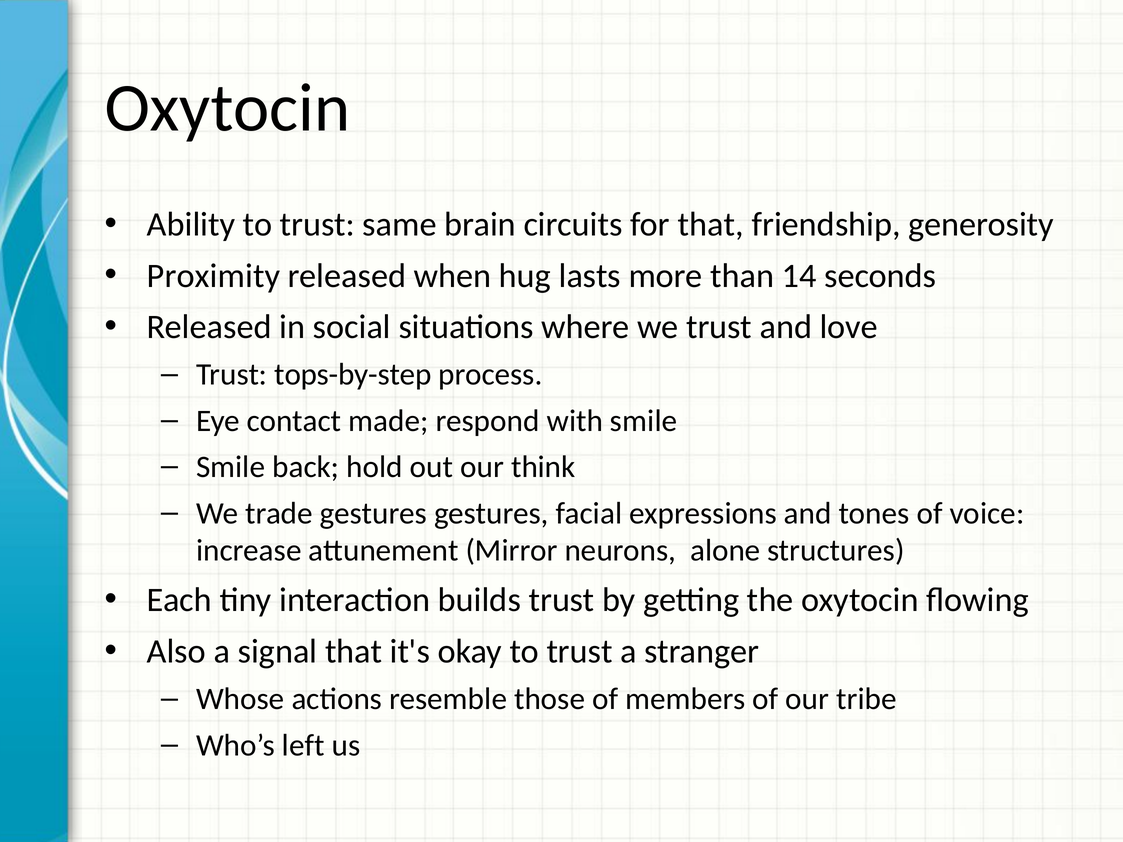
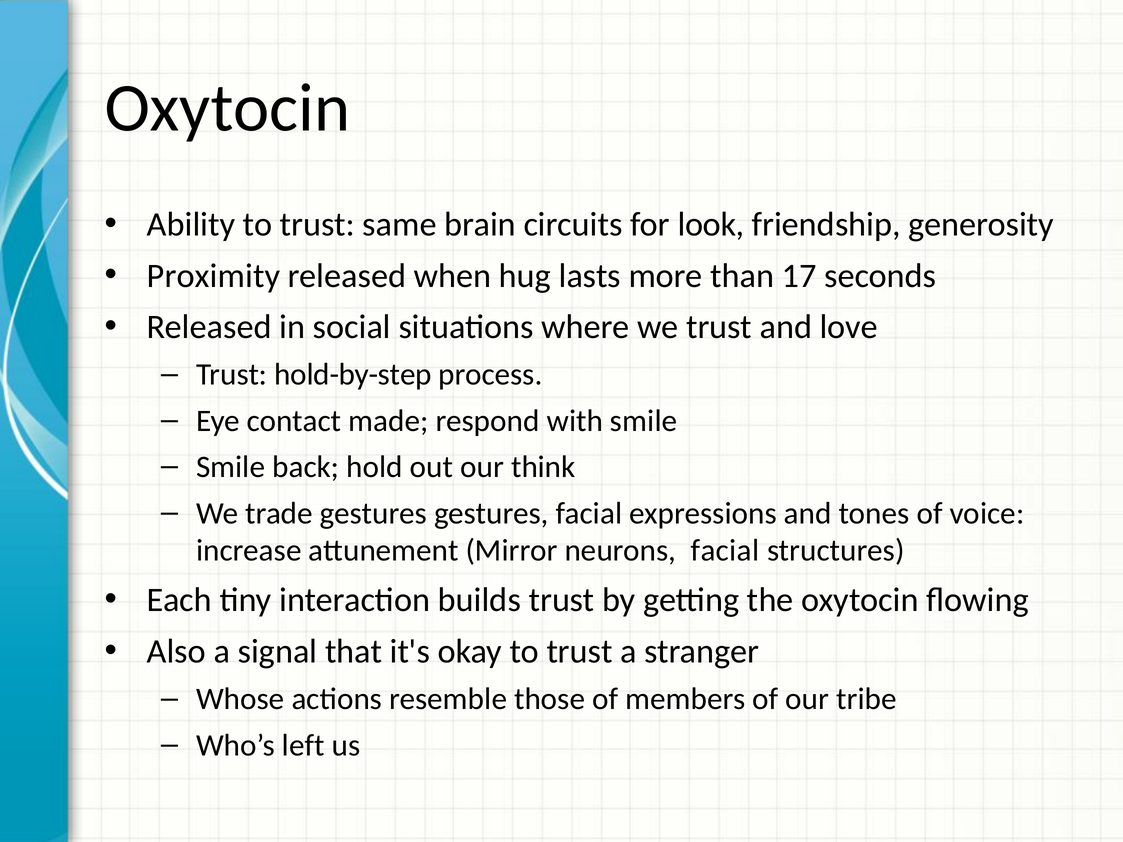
for that: that -> look
14: 14 -> 17
tops-by-step: tops-by-step -> hold-by-step
neurons alone: alone -> facial
